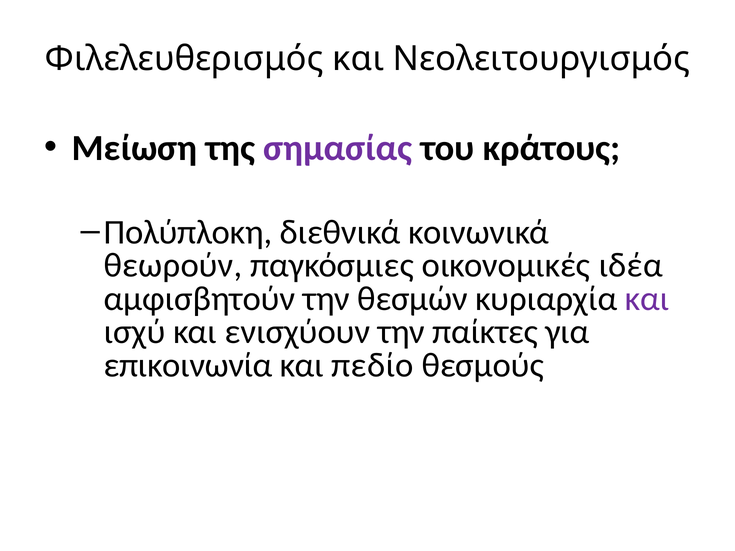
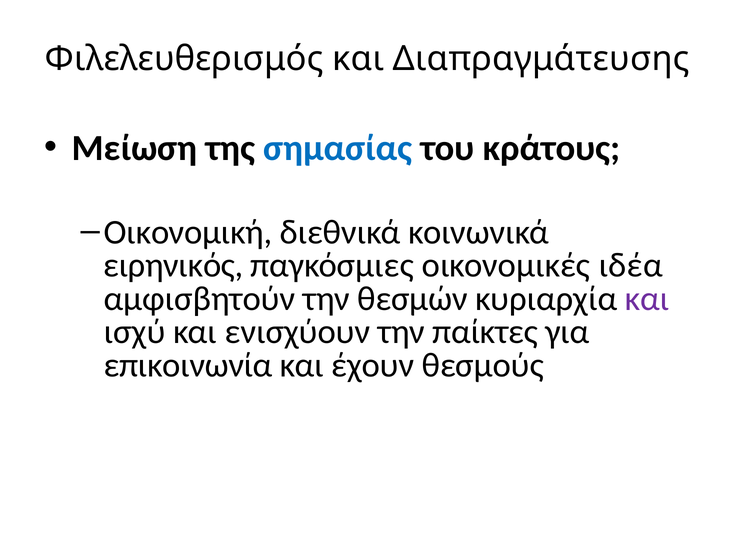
Νεολειτουργισμός: Νεολειτουργισμός -> Διαπραγμάτευσης
σημασίας colour: purple -> blue
Πολύπλοκη: Πολύπλοκη -> Οικονομική
θεωρούν: θεωρούν -> ειρηνικός
πεδίο: πεδίο -> έχουν
